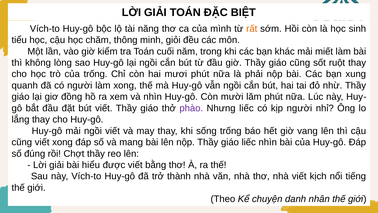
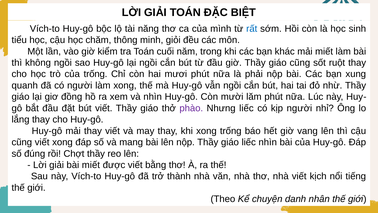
rất colour: orange -> blue
không lòng: lòng -> ngồi
mải ngồi: ngồi -> thay
khi sống: sống -> xong
bài hiểu: hiểu -> miết
